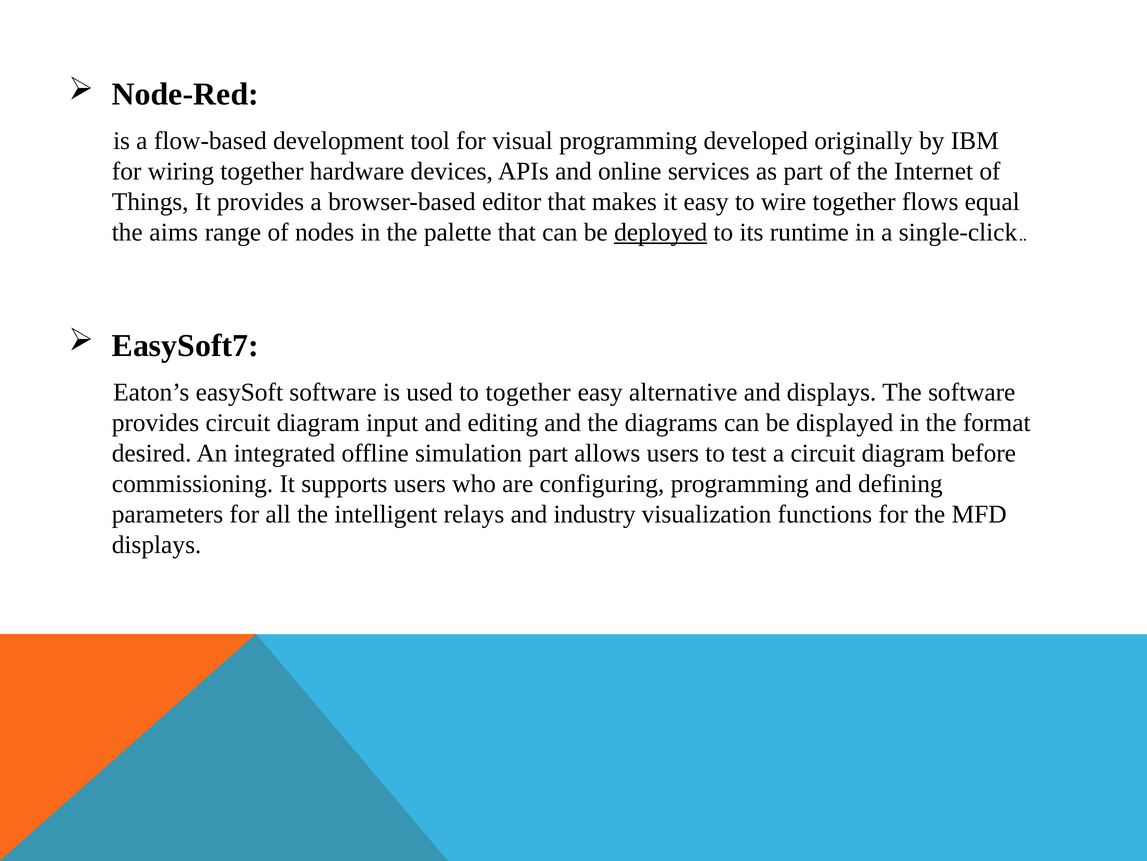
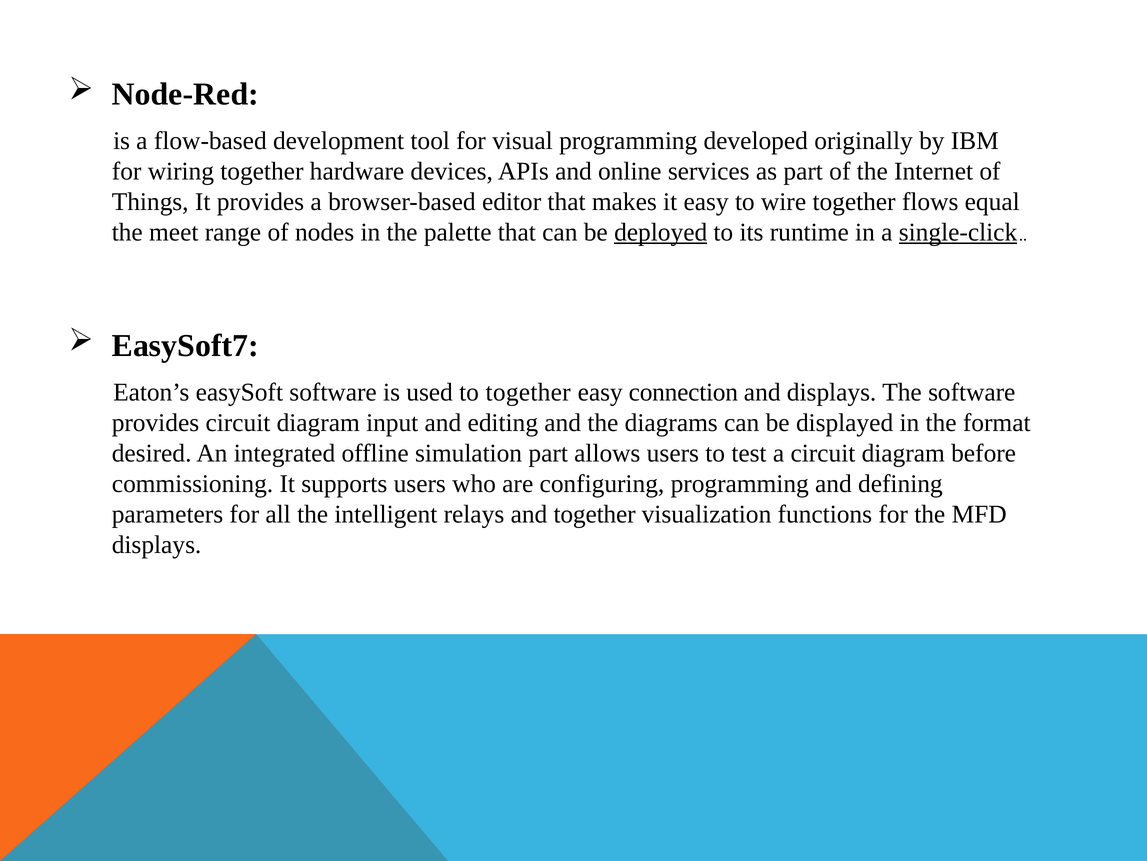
aims: aims -> meet
single-click underline: none -> present
alternative: alternative -> connection
and industry: industry -> together
